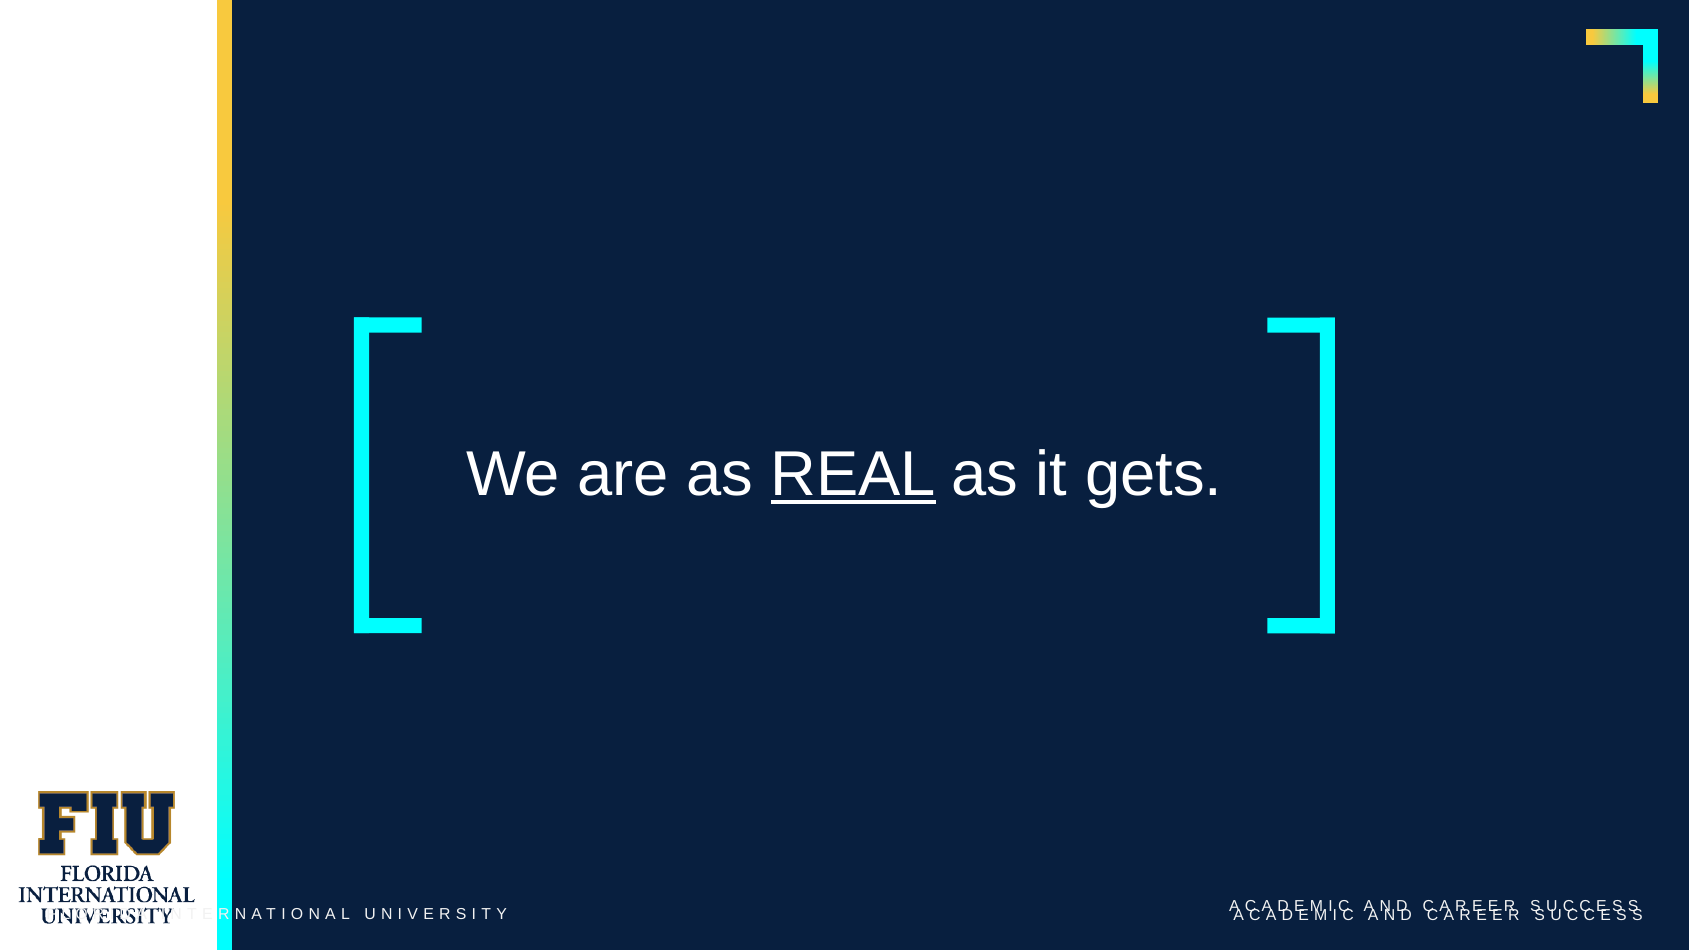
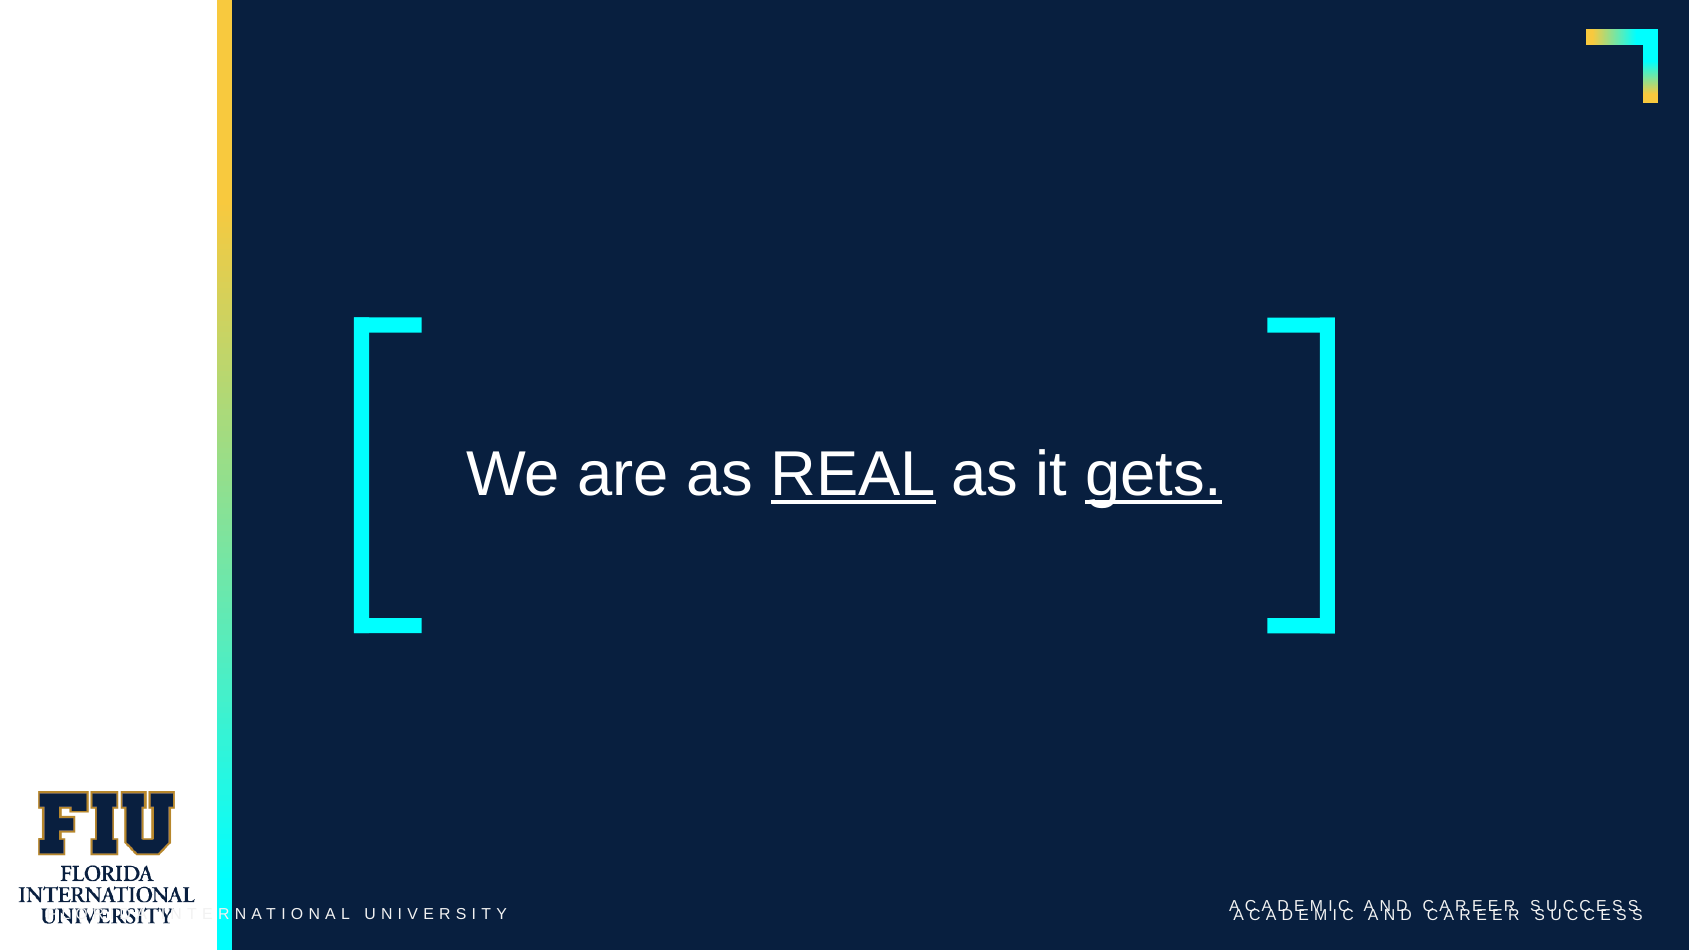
gets underline: none -> present
